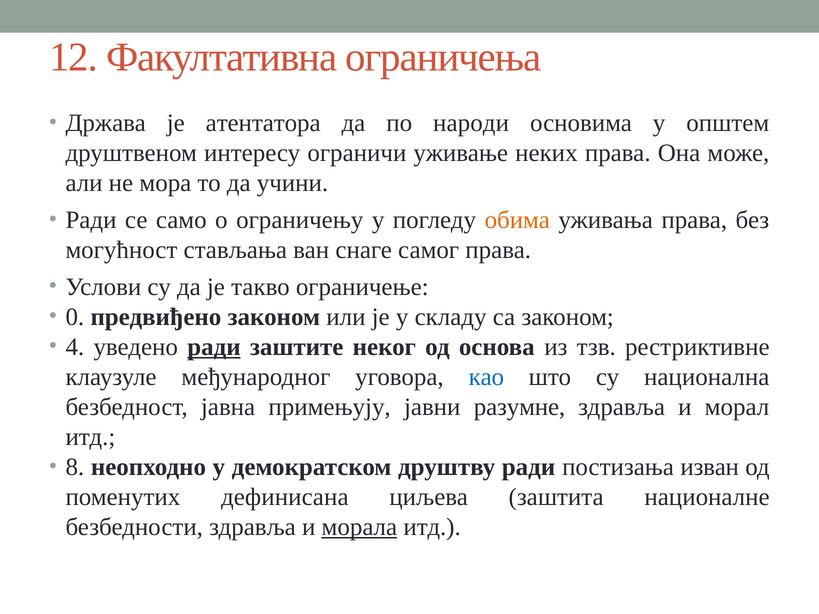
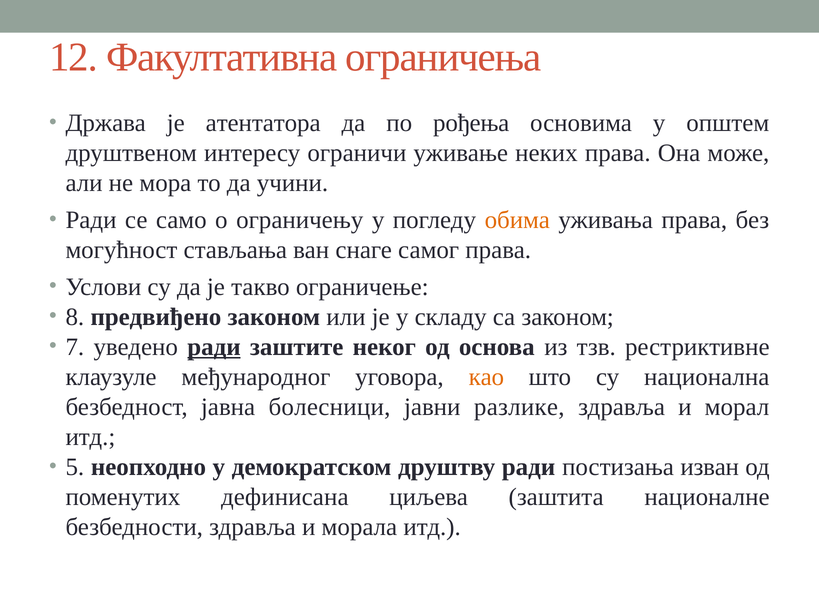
народи: народи -> рођења
0: 0 -> 8
4: 4 -> 7
као colour: blue -> orange
примењују: примењују -> болесници
разумне: разумне -> разлике
8: 8 -> 5
морала underline: present -> none
